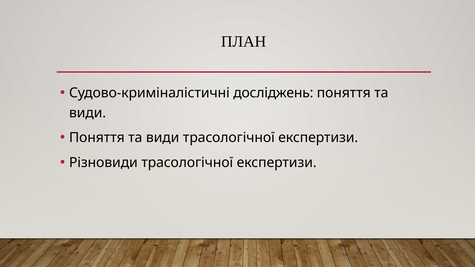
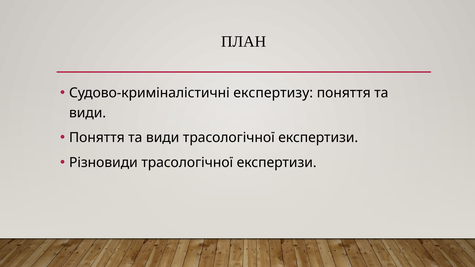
досліджень: досліджень -> експертизу
